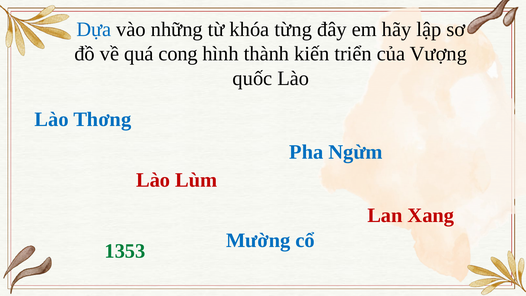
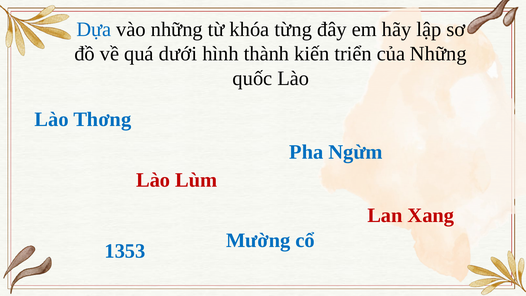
cong: cong -> dưới
của Vượng: Vượng -> Những
1353 colour: green -> blue
